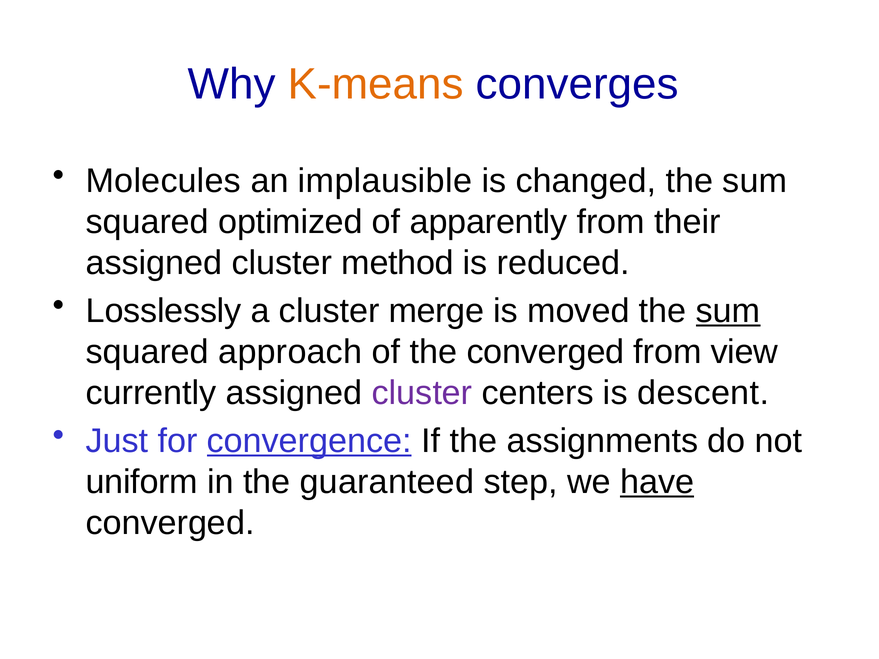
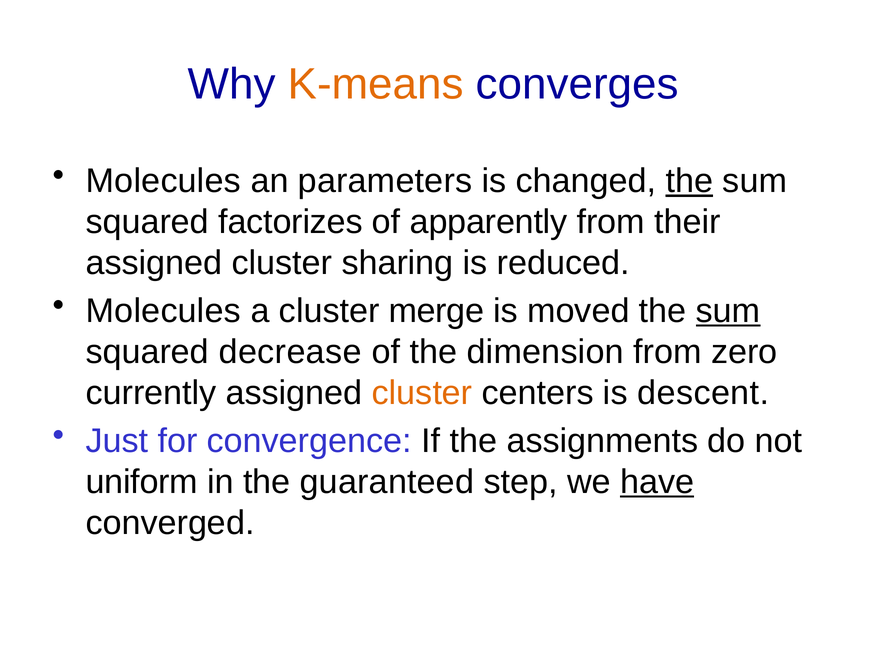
implausible: implausible -> parameters
the at (689, 181) underline: none -> present
optimized: optimized -> factorizes
method: method -> sharing
Losslessly at (164, 311): Losslessly -> Molecules
approach: approach -> decrease
the converged: converged -> dimension
view: view -> zero
cluster at (422, 393) colour: purple -> orange
convergence underline: present -> none
